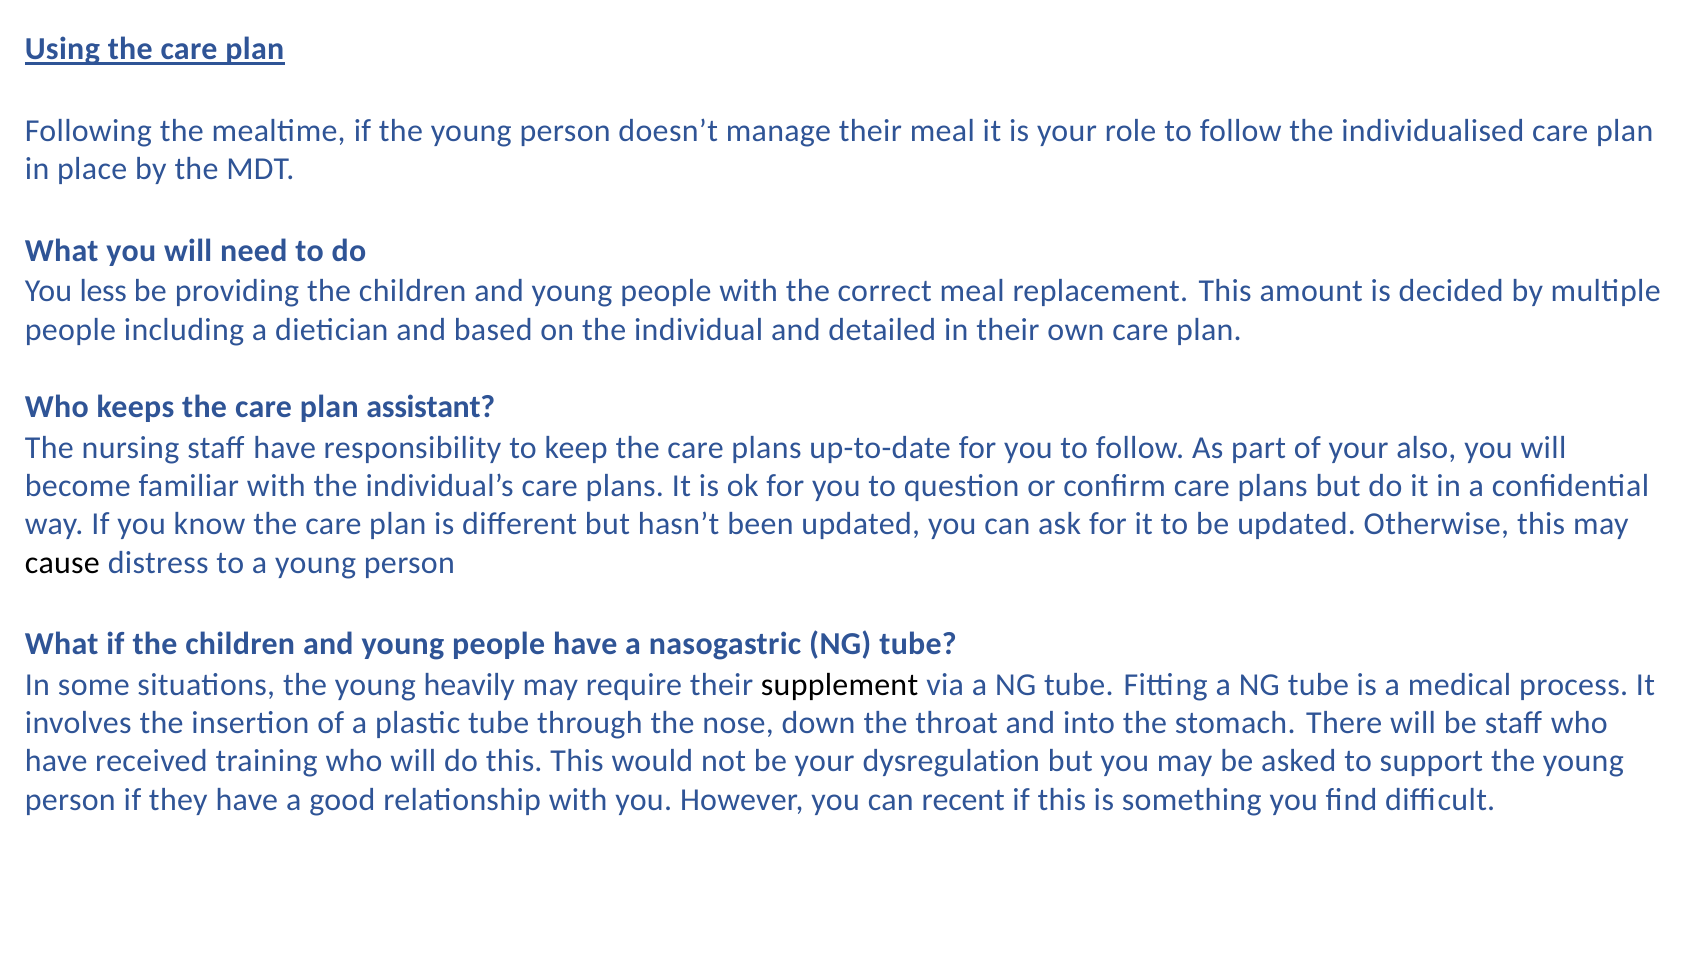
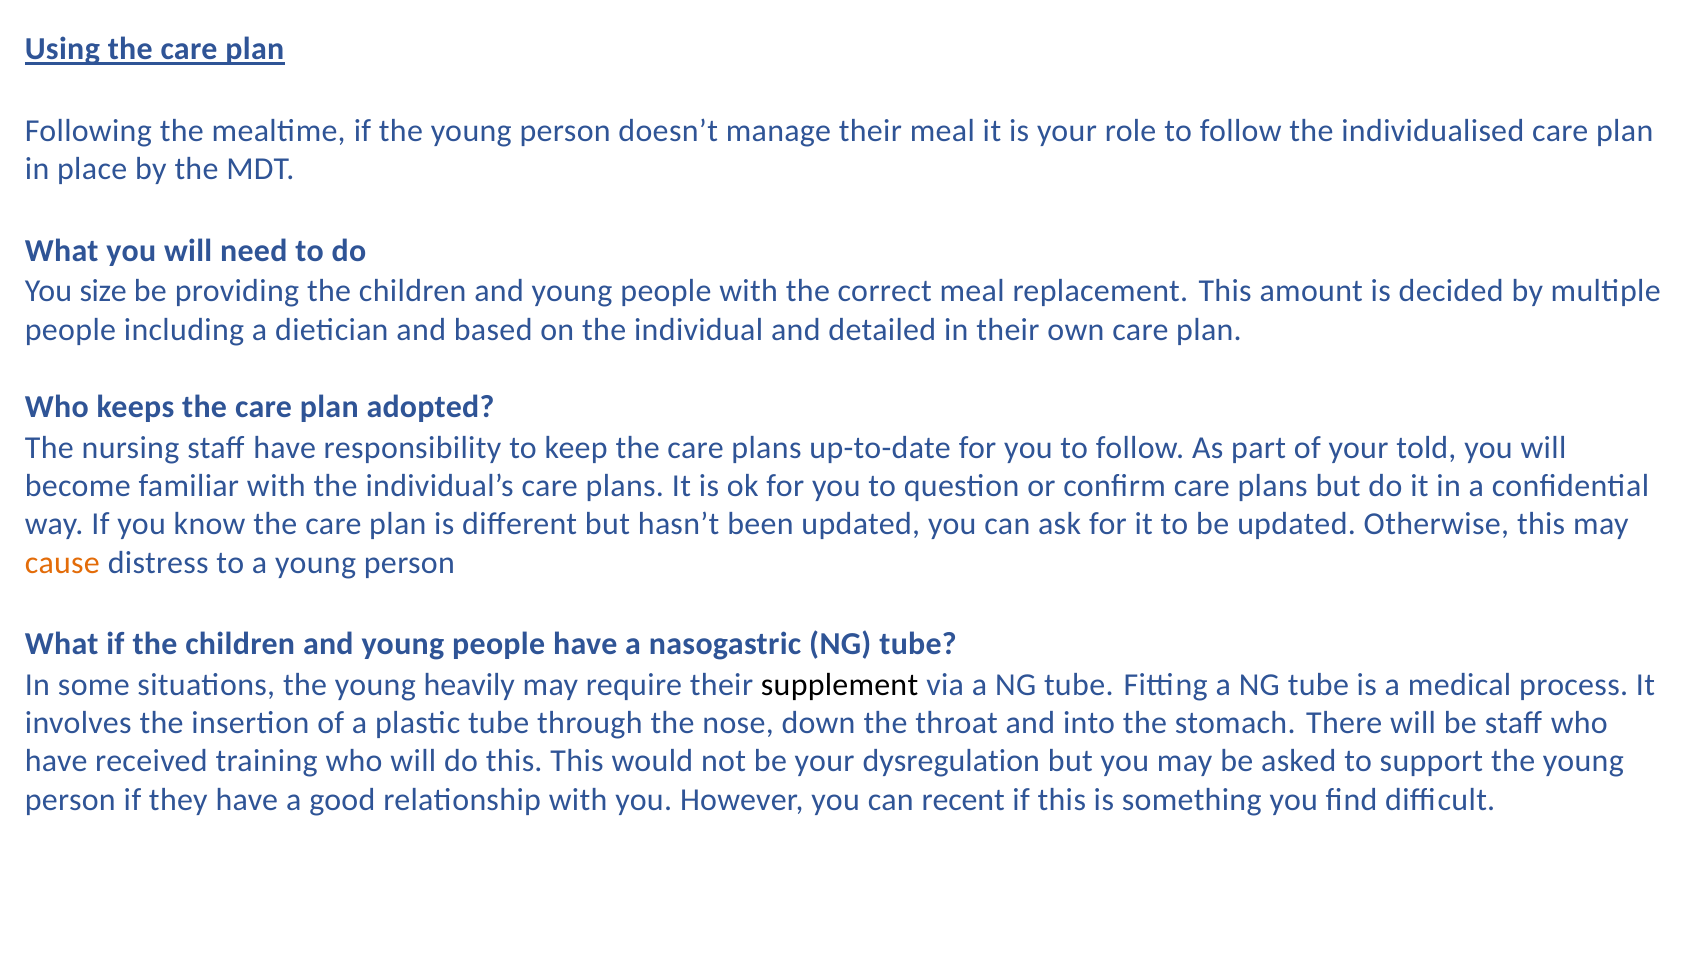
less: less -> size
assistant: assistant -> adopted
also: also -> told
cause colour: black -> orange
